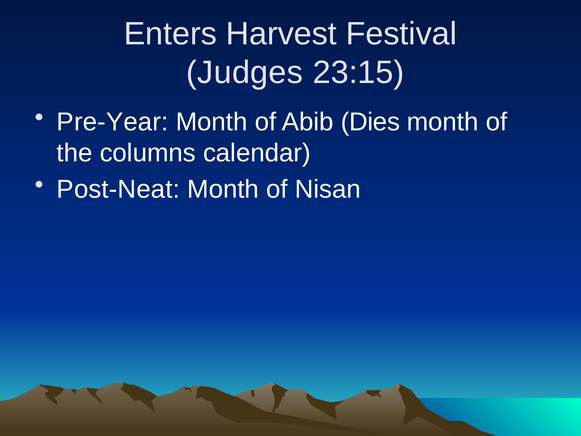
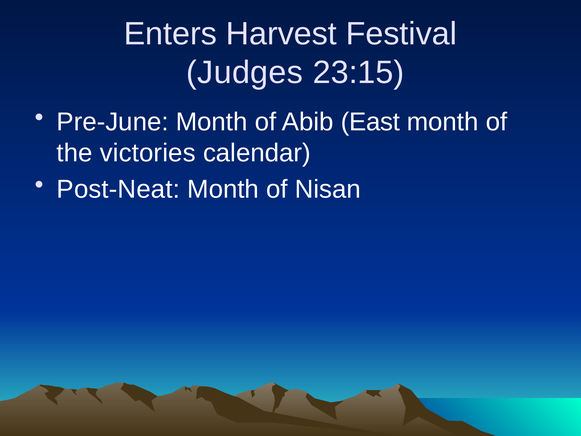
Pre-Year: Pre-Year -> Pre-June
Dies: Dies -> East
columns: columns -> victories
